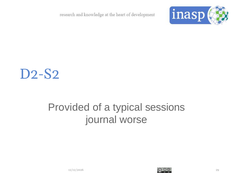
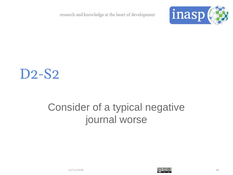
Provided: Provided -> Consider
sessions: sessions -> negative
